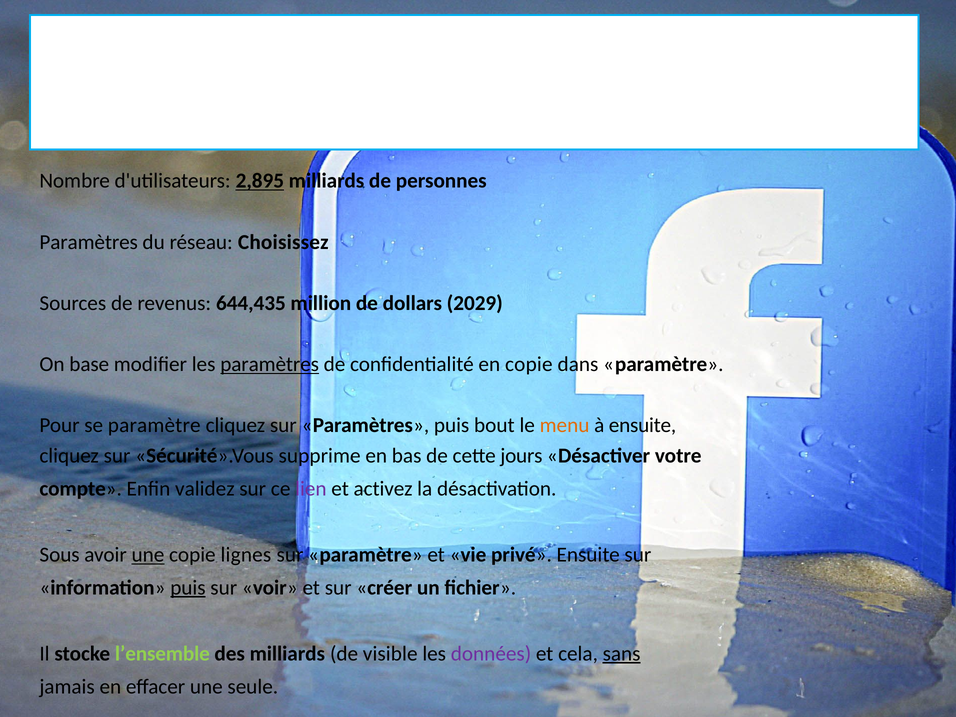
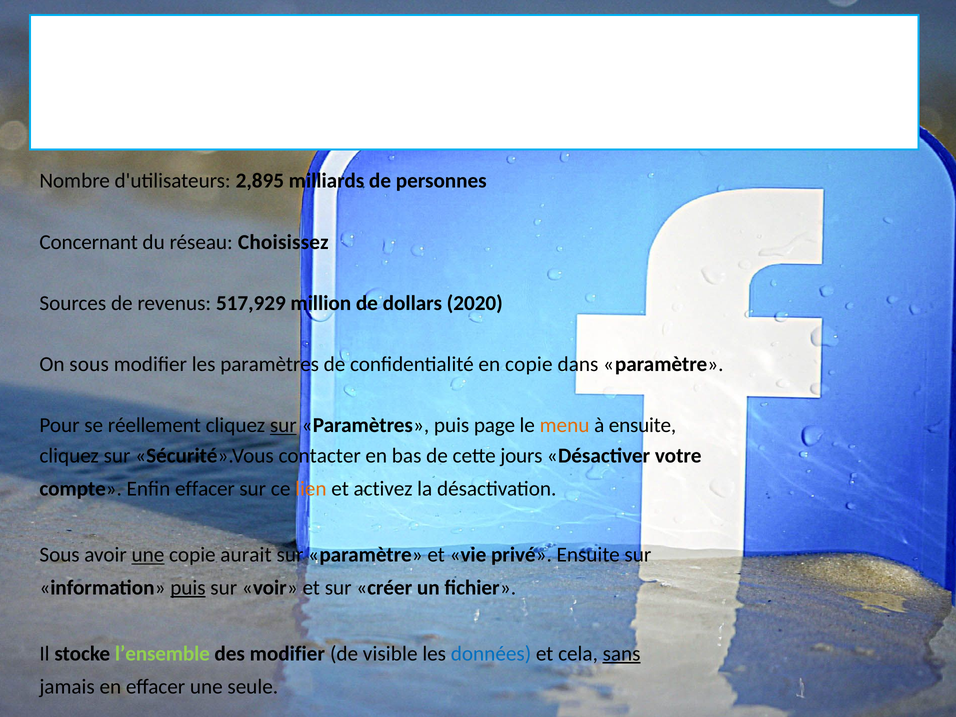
2,895 underline: present -> none
Paramètres at (89, 242): Paramètres -> Concernant
644,435: 644,435 -> 517,929
2029: 2029 -> 2020
On base: base -> sous
paramètres at (270, 364) underline: present -> none
se paramètre: paramètre -> réellement
sur at (283, 425) underline: none -> present
bout: bout -> page
supprime: supprime -> contacter
Enfin validez: validez -> effacer
lien colour: purple -> orange
lignes: lignes -> aurait
des milliards: milliards -> modifier
données colour: purple -> blue
